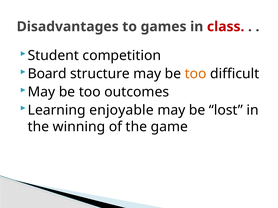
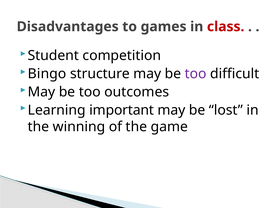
Board: Board -> Bingo
too at (196, 74) colour: orange -> purple
enjoyable: enjoyable -> important
